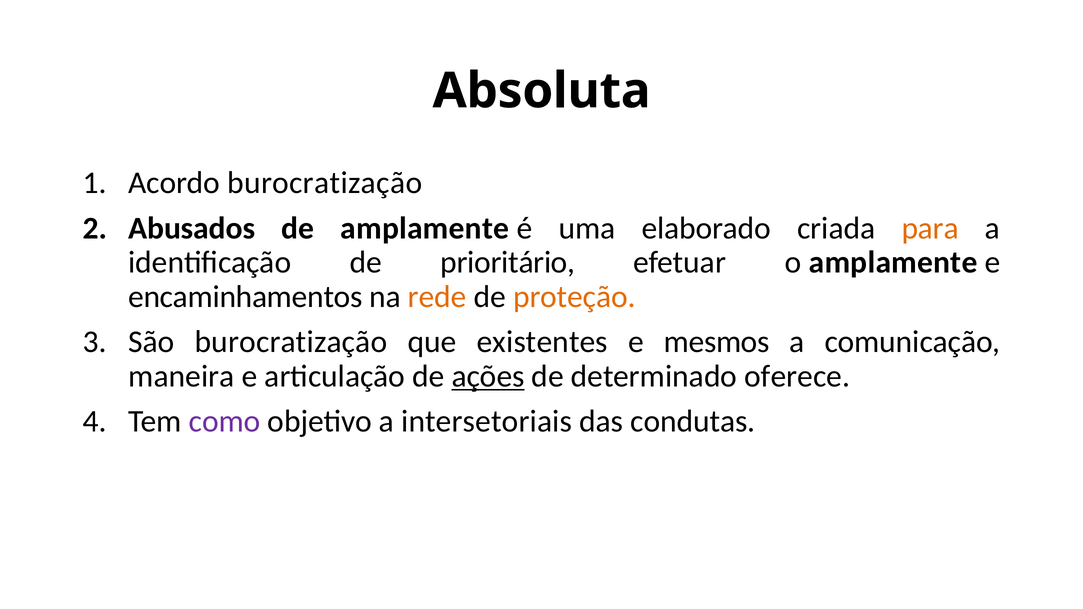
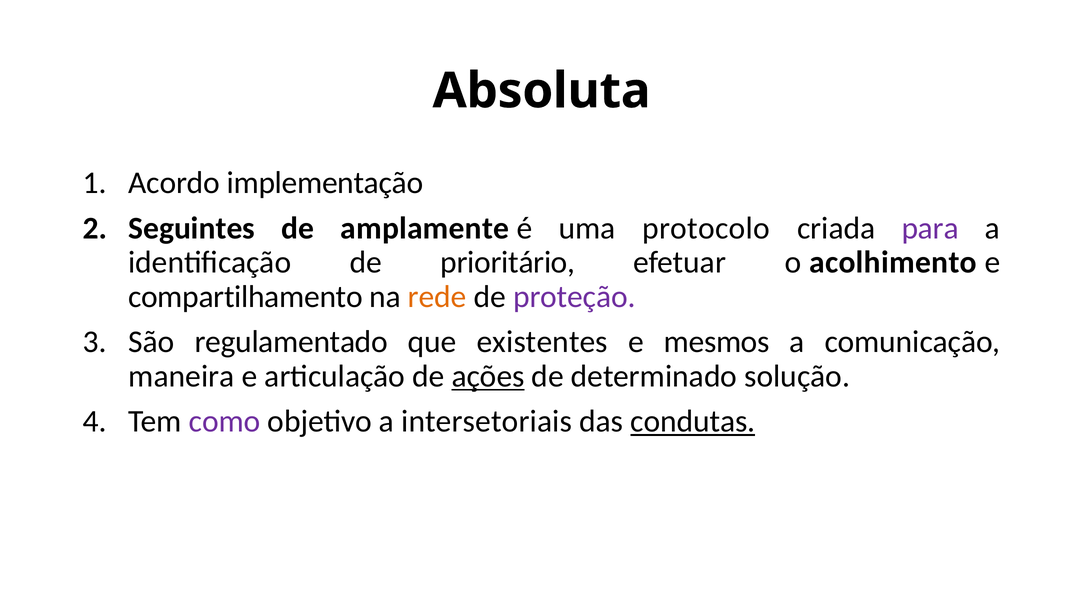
Acordo burocratização: burocratização -> implementação
Abusados: Abusados -> Seguintes
elaborado: elaborado -> protocolo
para colour: orange -> purple
o amplamente: amplamente -> acolhimento
encaminhamentos: encaminhamentos -> compartilhamento
proteção colour: orange -> purple
São burocratização: burocratização -> regulamentado
oferece: oferece -> solução
condutas underline: none -> present
